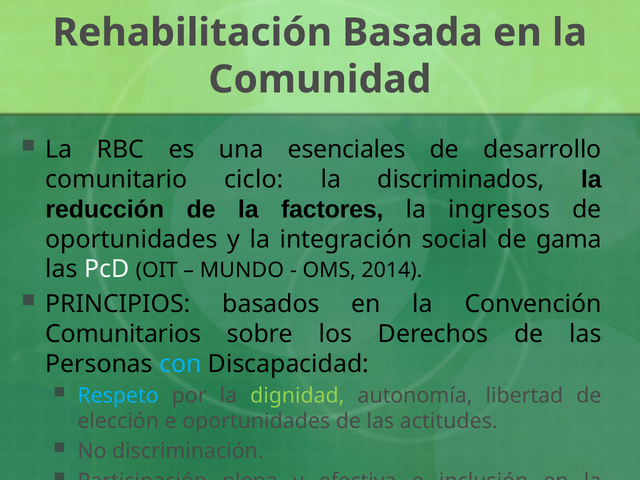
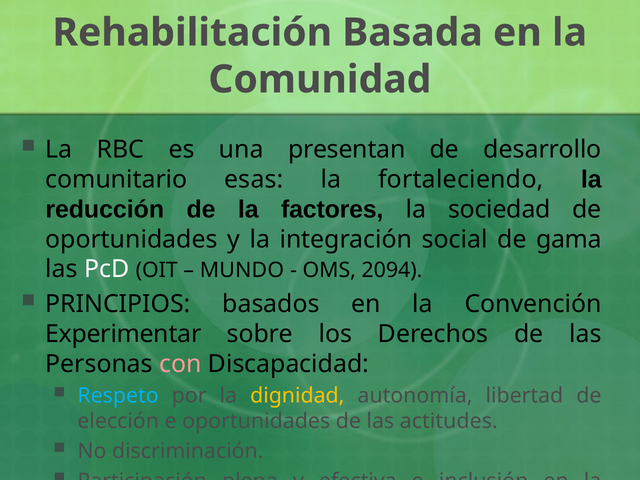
esenciales: esenciales -> presentan
ciclo: ciclo -> esas
discriminados: discriminados -> fortaleciendo
ingresos at (499, 209): ingresos -> sociedad
2014: 2014 -> 2094
Comunitarios: Comunitarios -> Experimentar
con colour: light blue -> pink
dignidad colour: light green -> yellow
